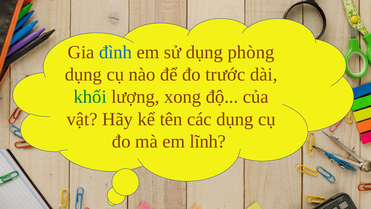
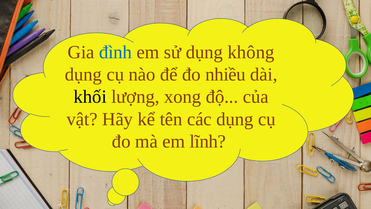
phòng: phòng -> không
trước: trước -> nhiều
khối colour: green -> black
